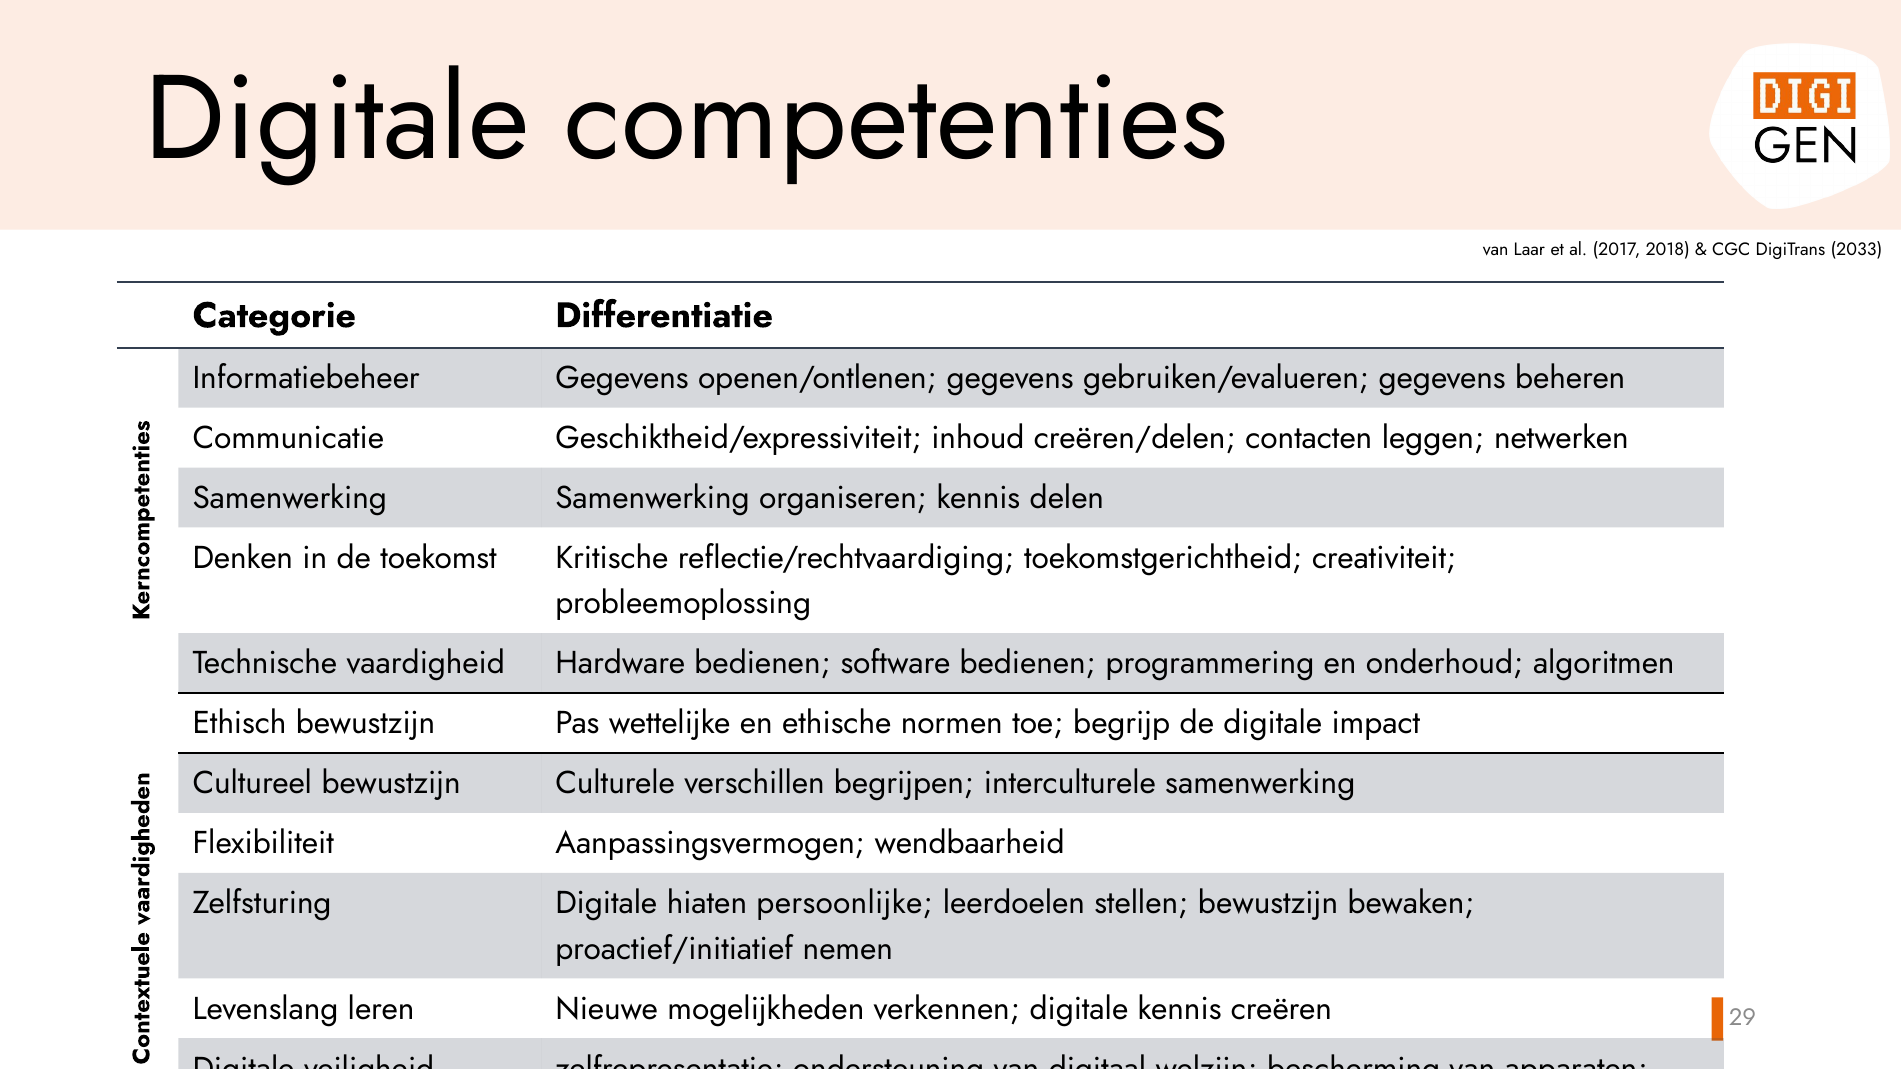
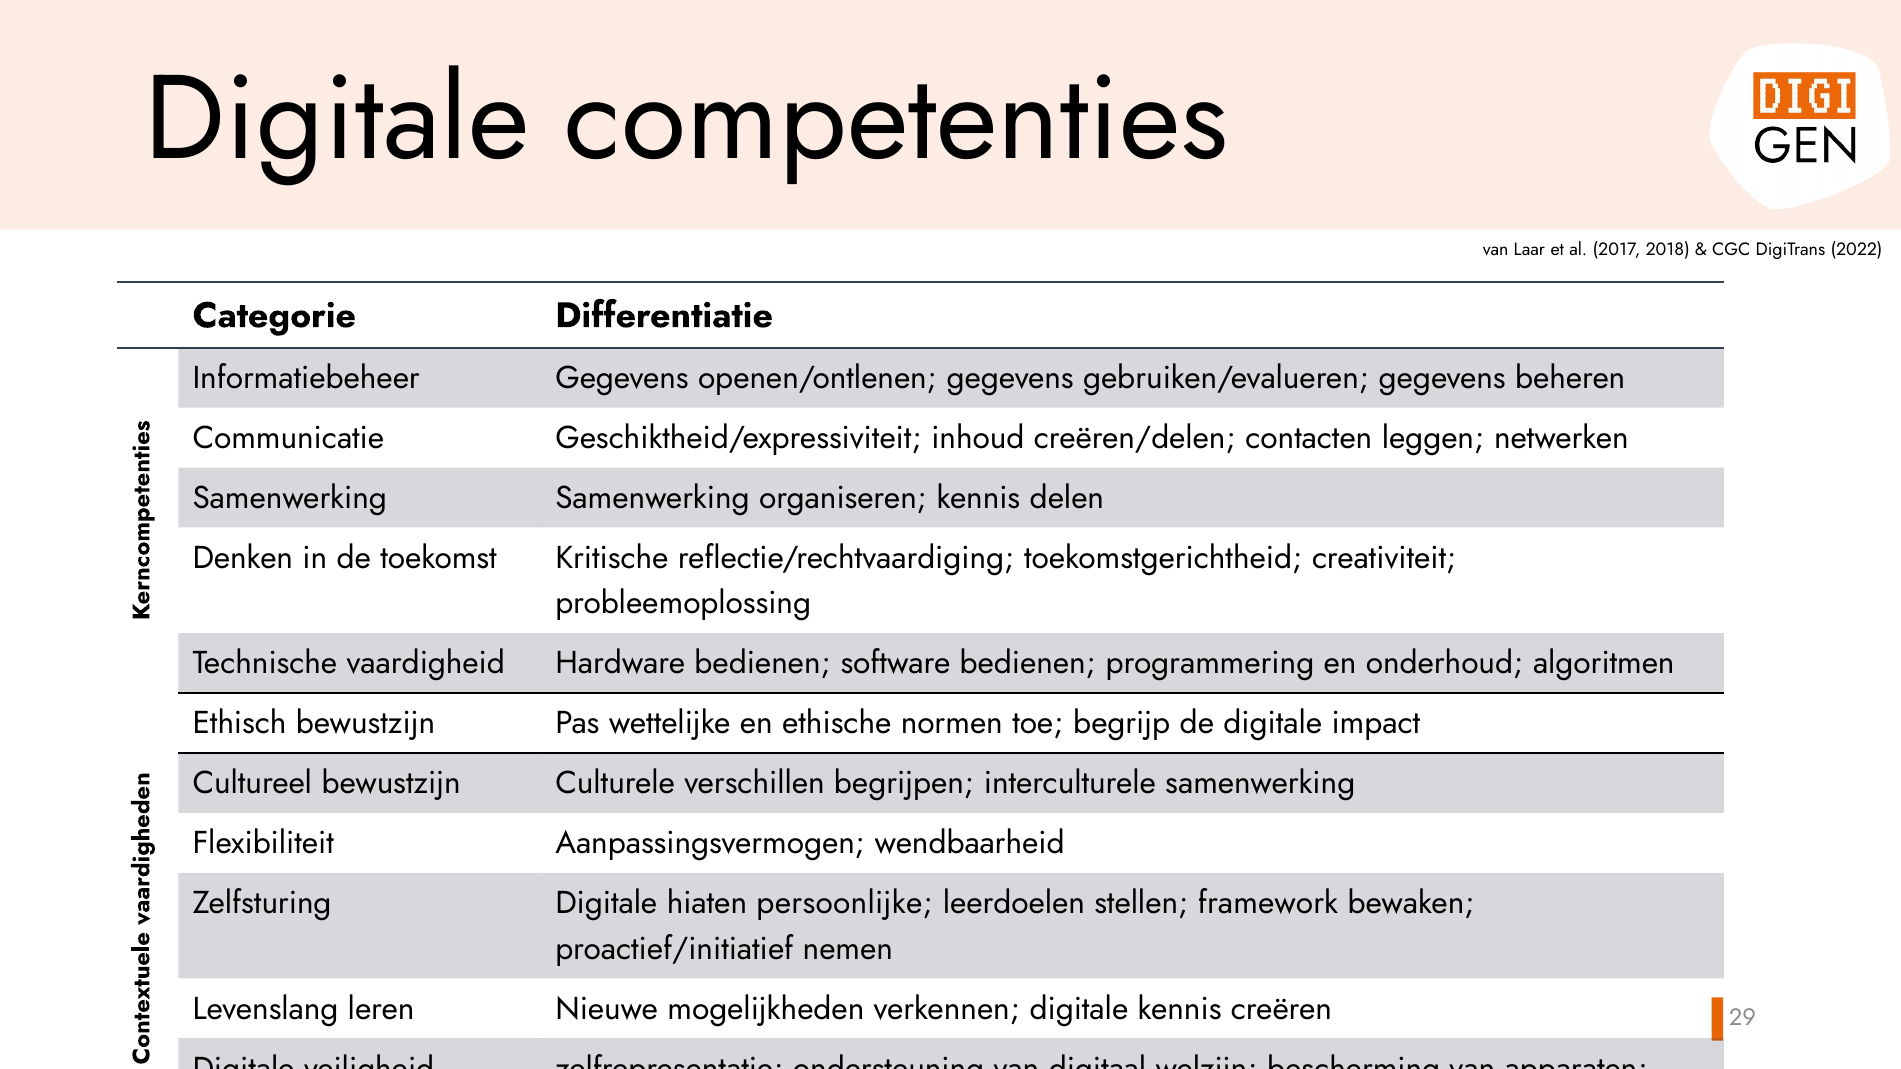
2033: 2033 -> 2022
stellen bewustzijn: bewustzijn -> framework
